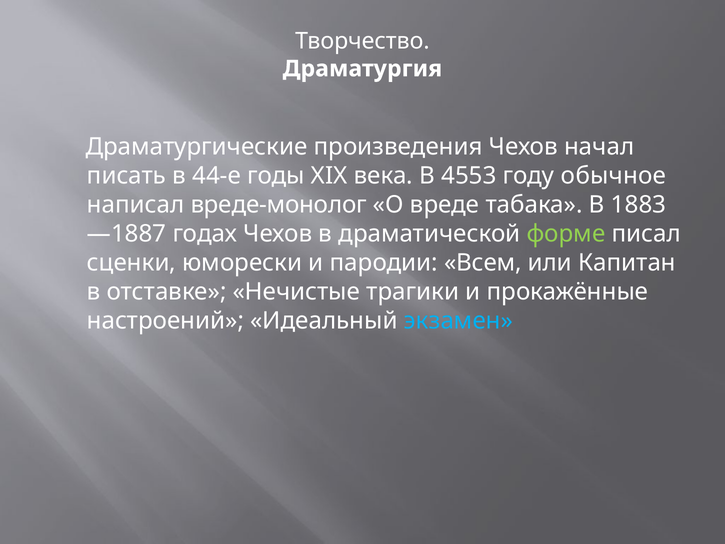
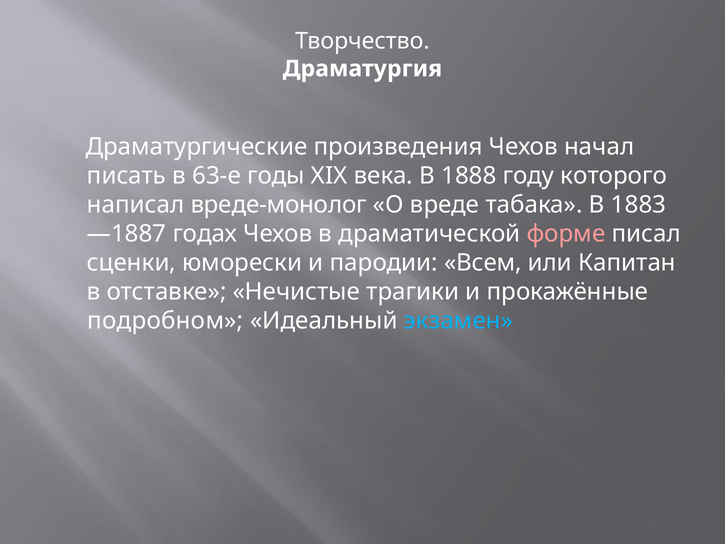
44-е: 44-е -> 63-е
4553: 4553 -> 1888
обычное: обычное -> которого
форме colour: light green -> pink
настроений: настроений -> подробном
